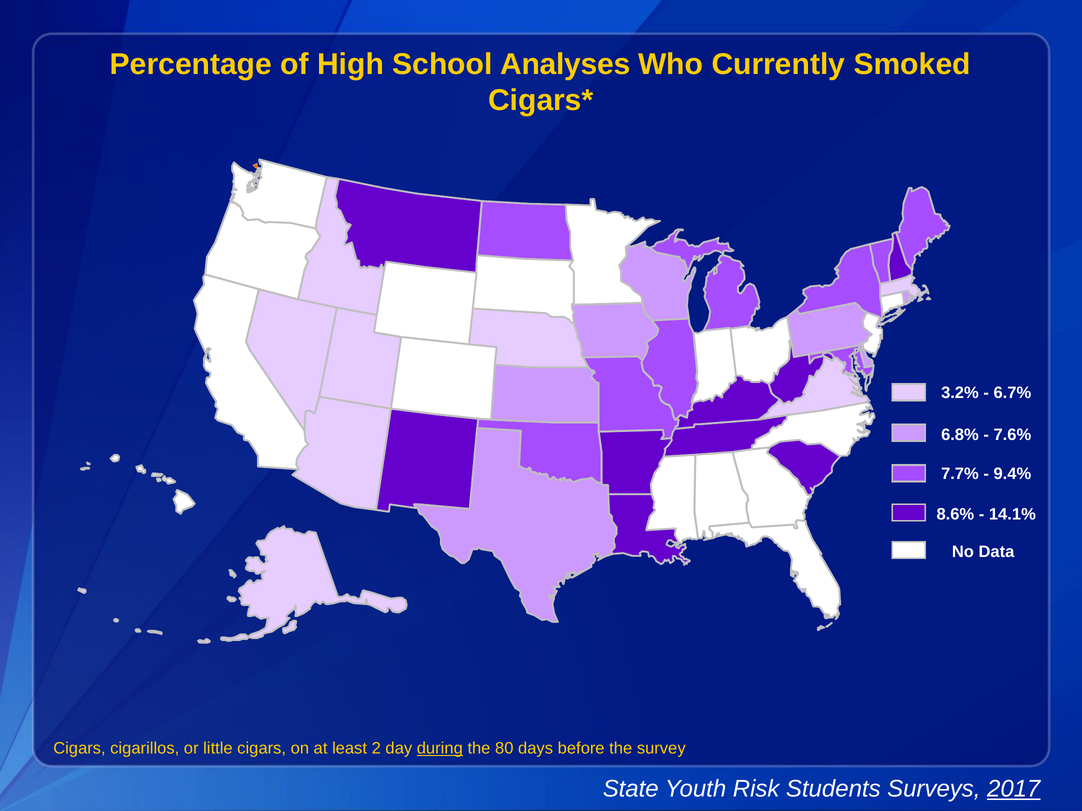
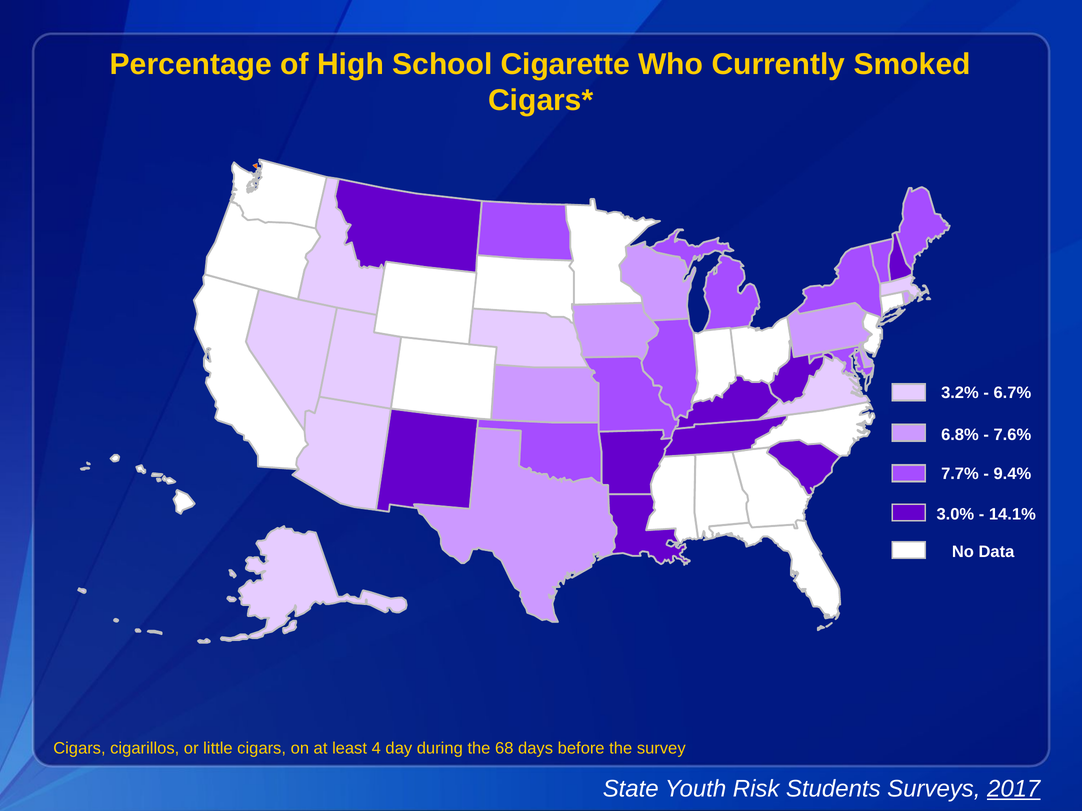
Analyses: Analyses -> Cigarette
8.6%: 8.6% -> 3.0%
2: 2 -> 4
during underline: present -> none
80: 80 -> 68
